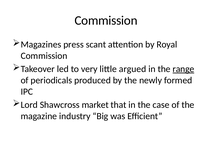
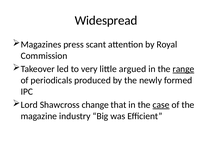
Commission at (106, 21): Commission -> Widespread
market: market -> change
case underline: none -> present
